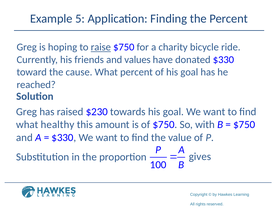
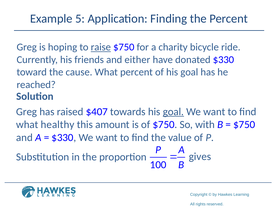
values: values -> either
$230: $230 -> $407
goal at (173, 112) underline: none -> present
